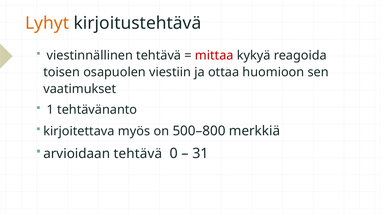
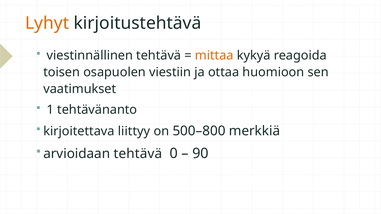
mittaa colour: red -> orange
myös: myös -> liittyy
31: 31 -> 90
